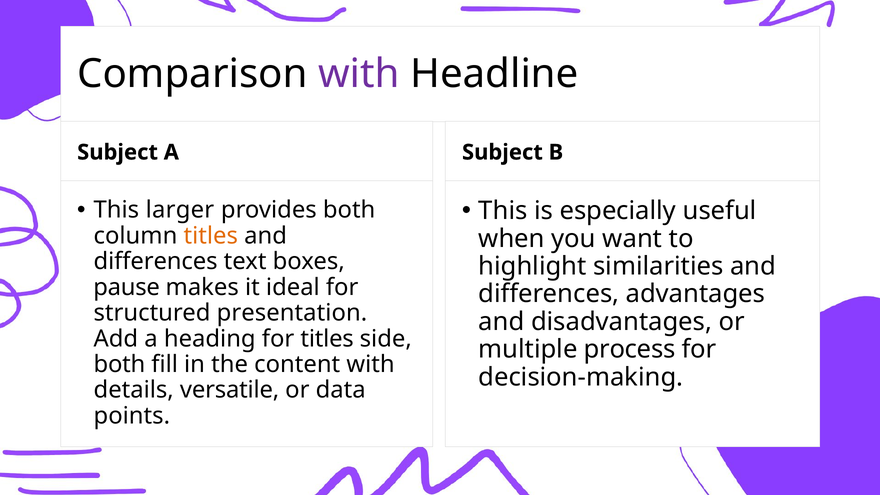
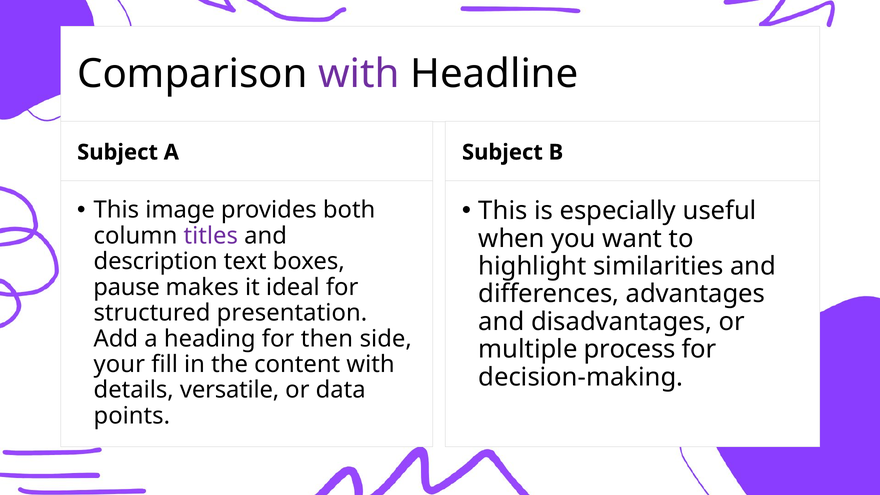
larger: larger -> image
titles at (211, 236) colour: orange -> purple
differences at (156, 261): differences -> description
for titles: titles -> then
both at (119, 364): both -> your
